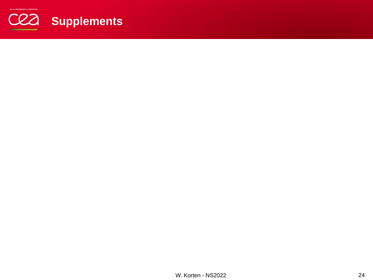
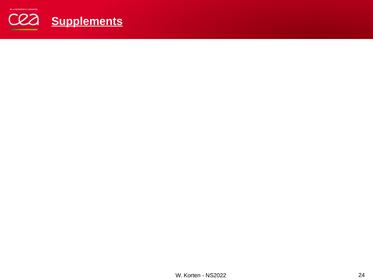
Supplements underline: none -> present
